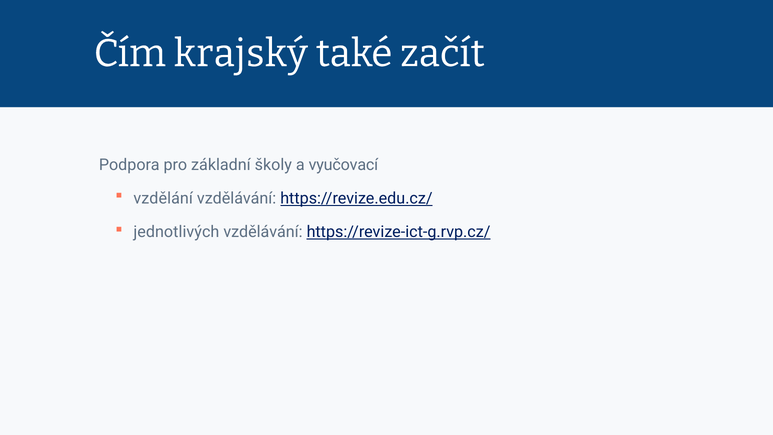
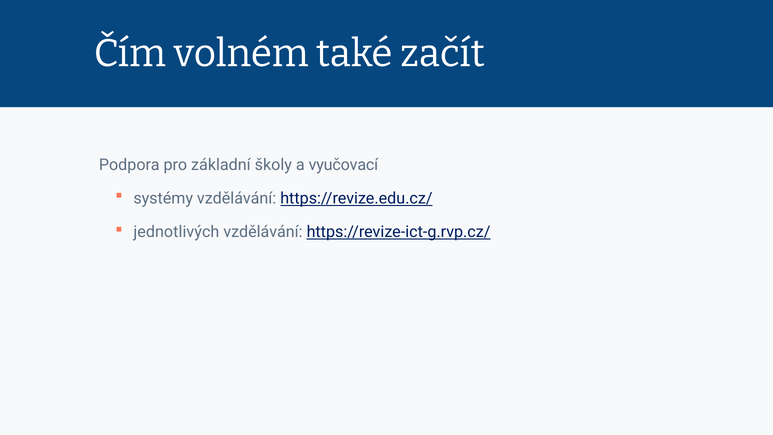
krajský: krajský -> volném
vzdělání: vzdělání -> systémy
